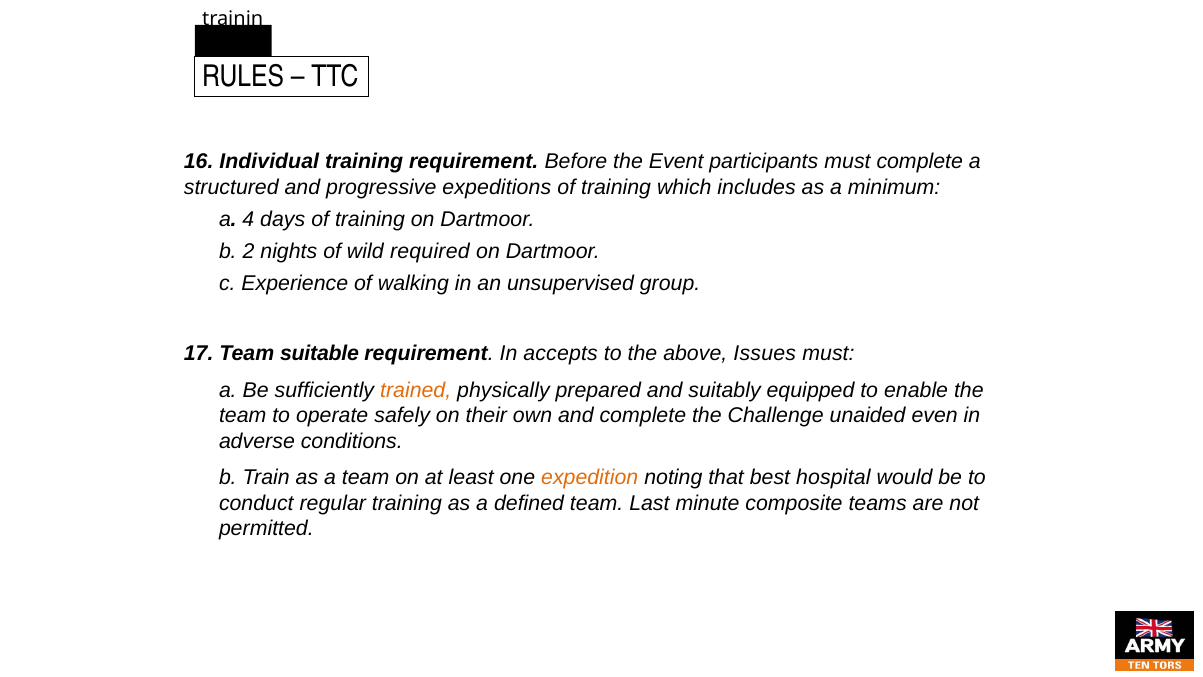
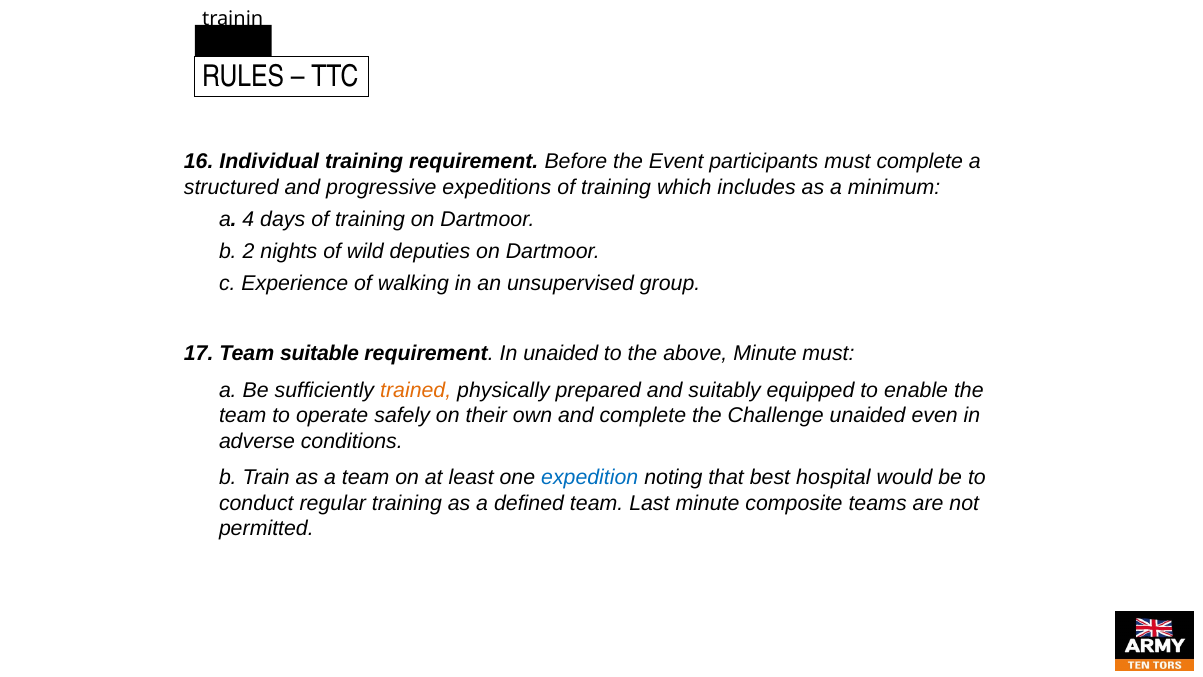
required: required -> deputies
In accepts: accepts -> unaided
above Issues: Issues -> Minute
expedition colour: orange -> blue
